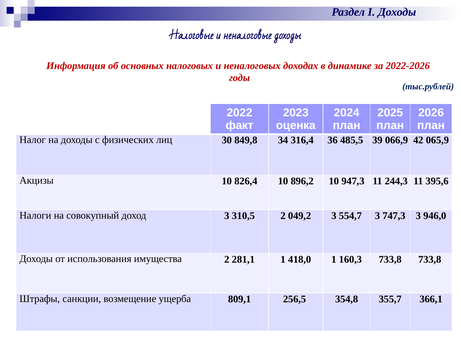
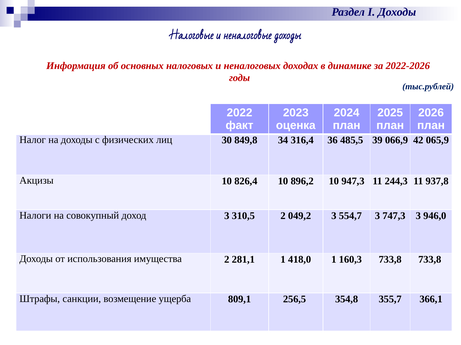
395,6: 395,6 -> 937,8
